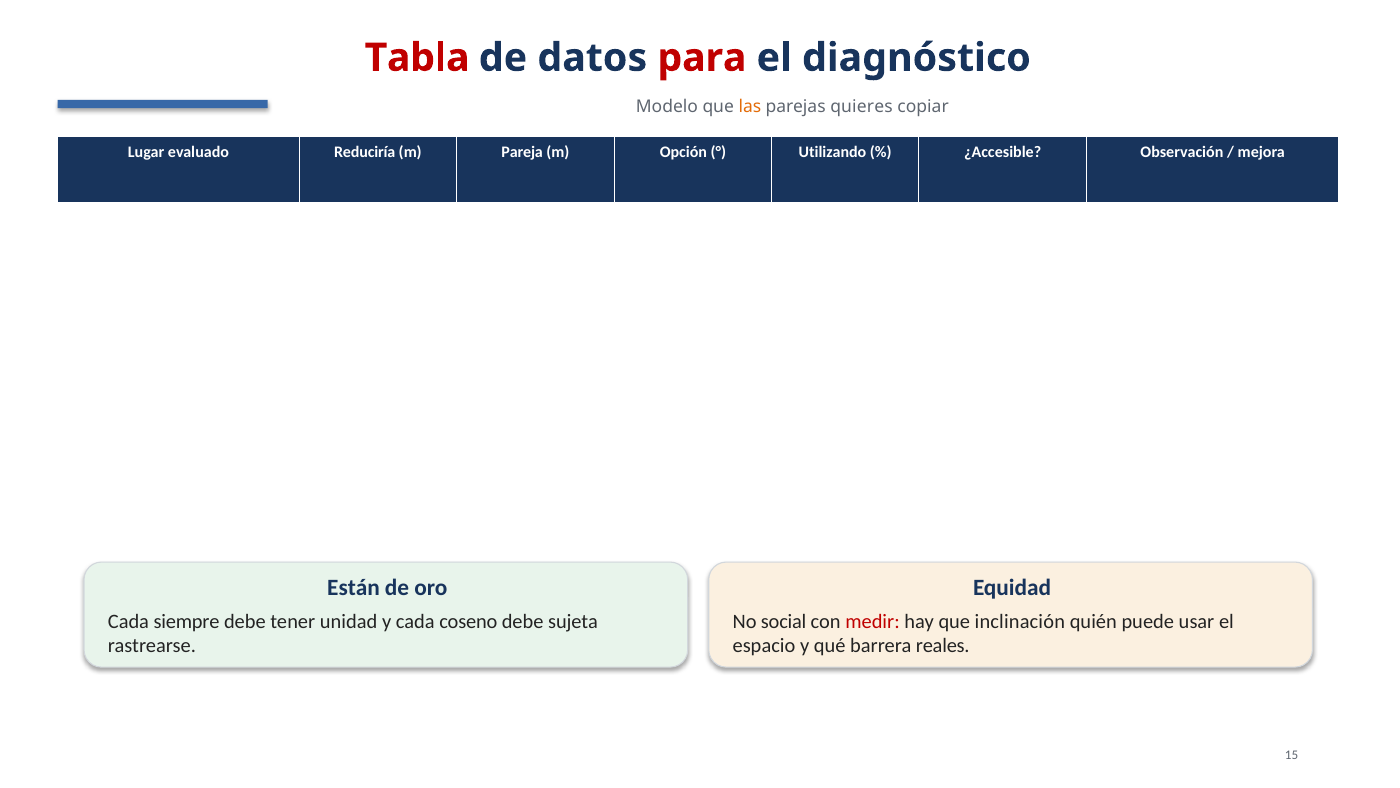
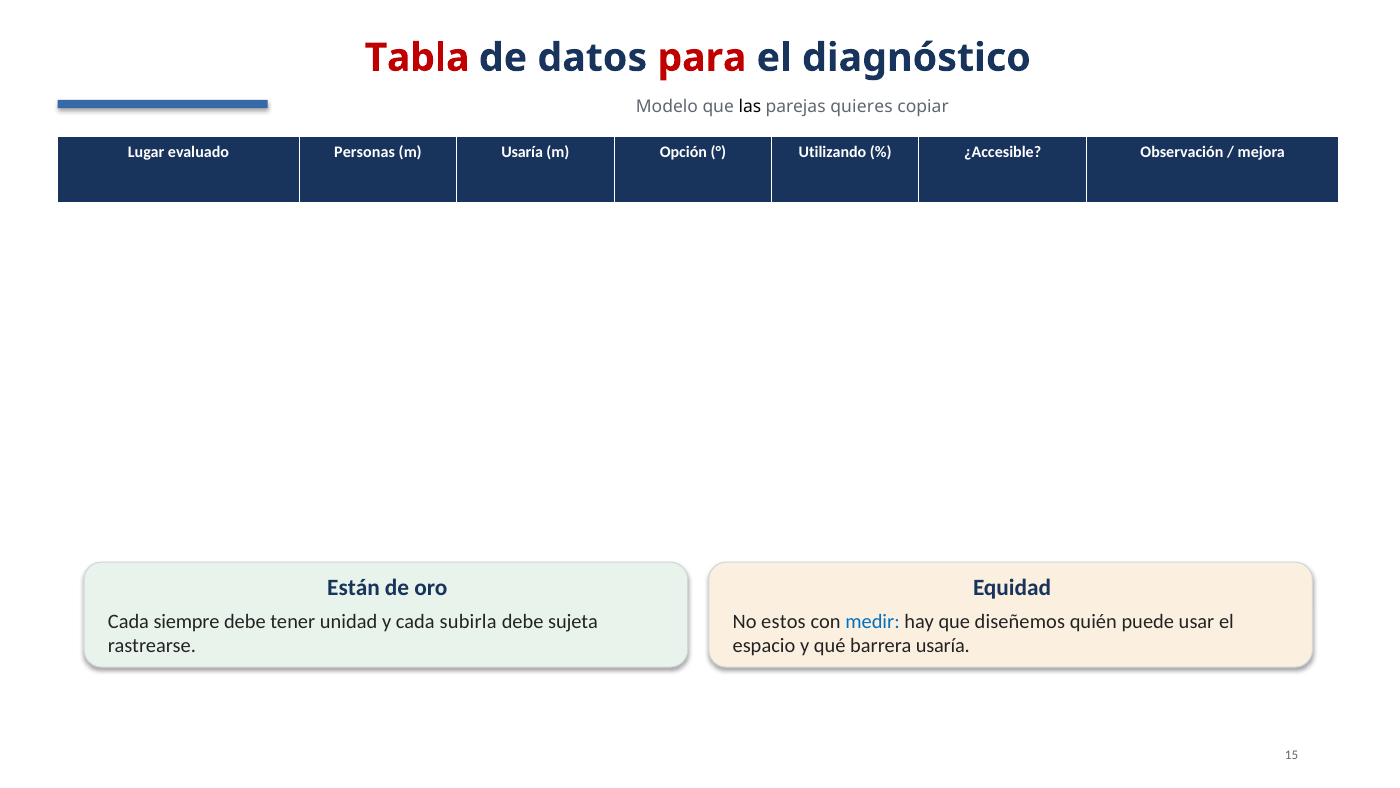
las colour: orange -> black
Reduciría: Reduciría -> Personas
m Pareja: Pareja -> Usaría
coseno: coseno -> subirla
social: social -> estos
medir colour: red -> blue
inclinación: inclinación -> diseñemos
barrera reales: reales -> usaría
